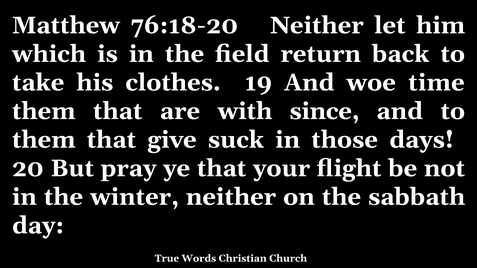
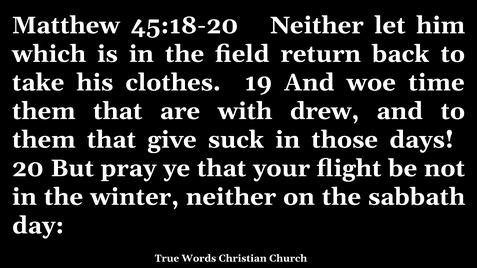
76:18-20: 76:18-20 -> 45:18-20
since: since -> drew
